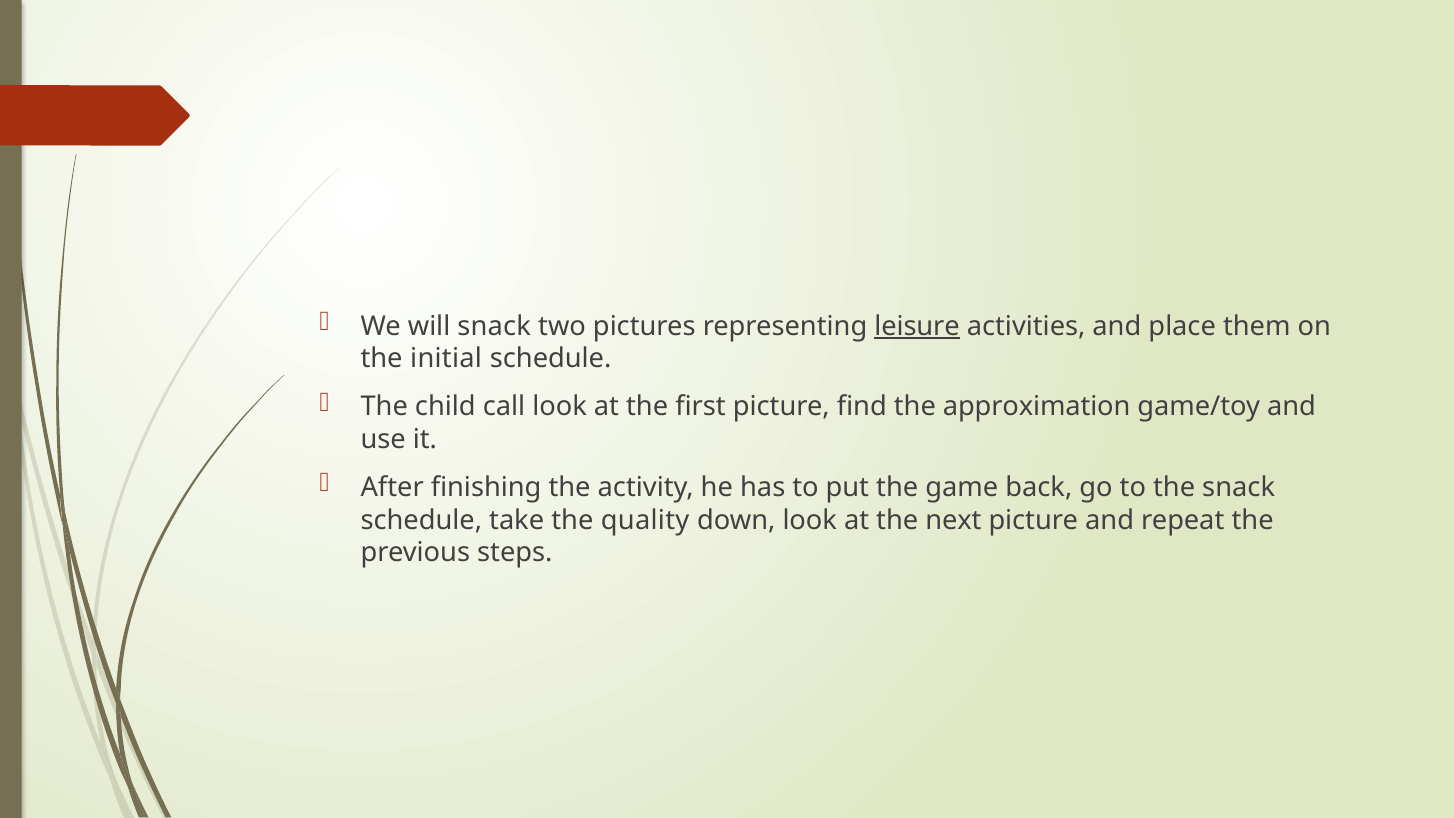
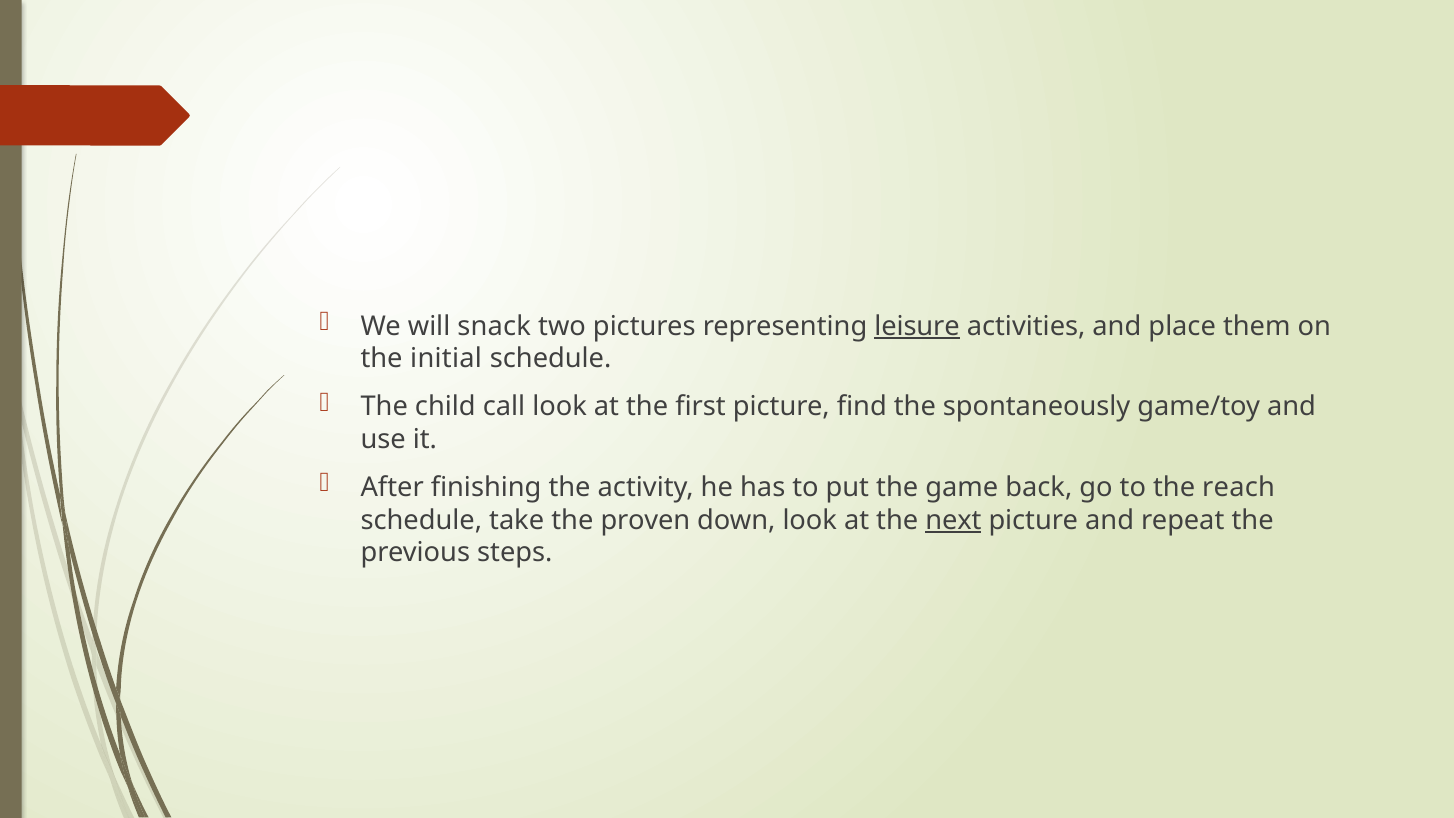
approximation: approximation -> spontaneously
the snack: snack -> reach
quality: quality -> proven
next underline: none -> present
